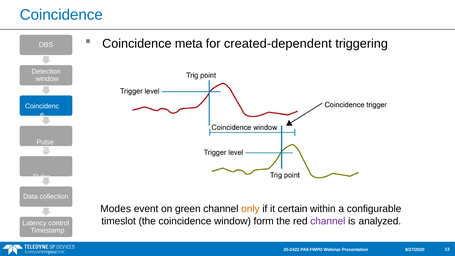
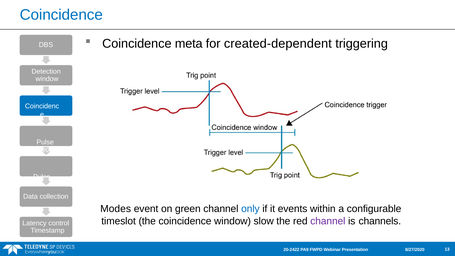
only colour: orange -> blue
certain: certain -> events
form: form -> slow
analyzed: analyzed -> channels
